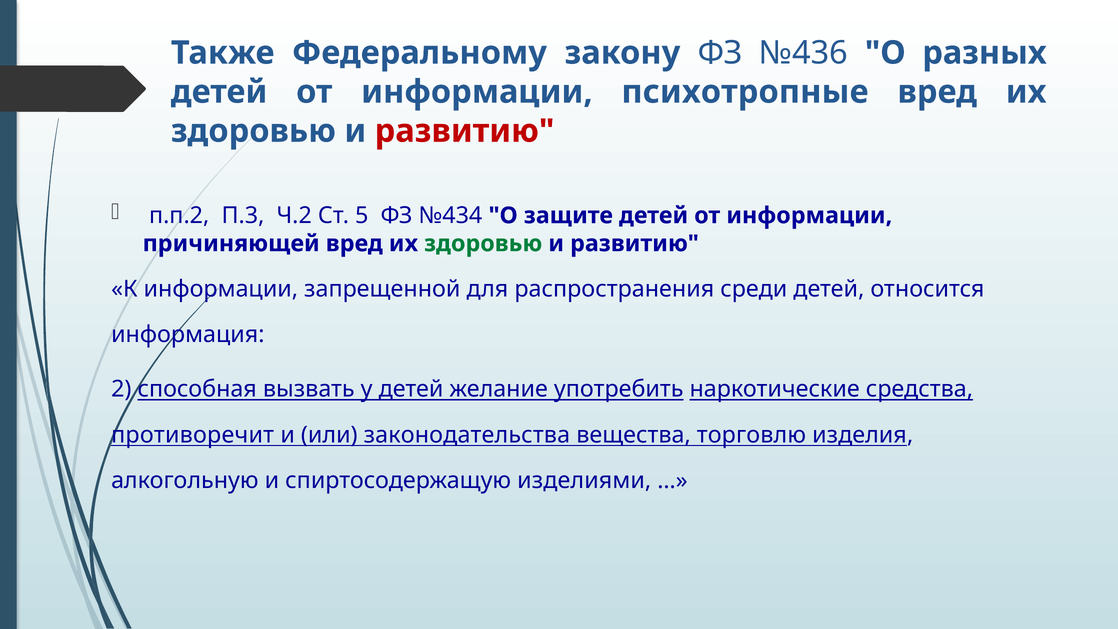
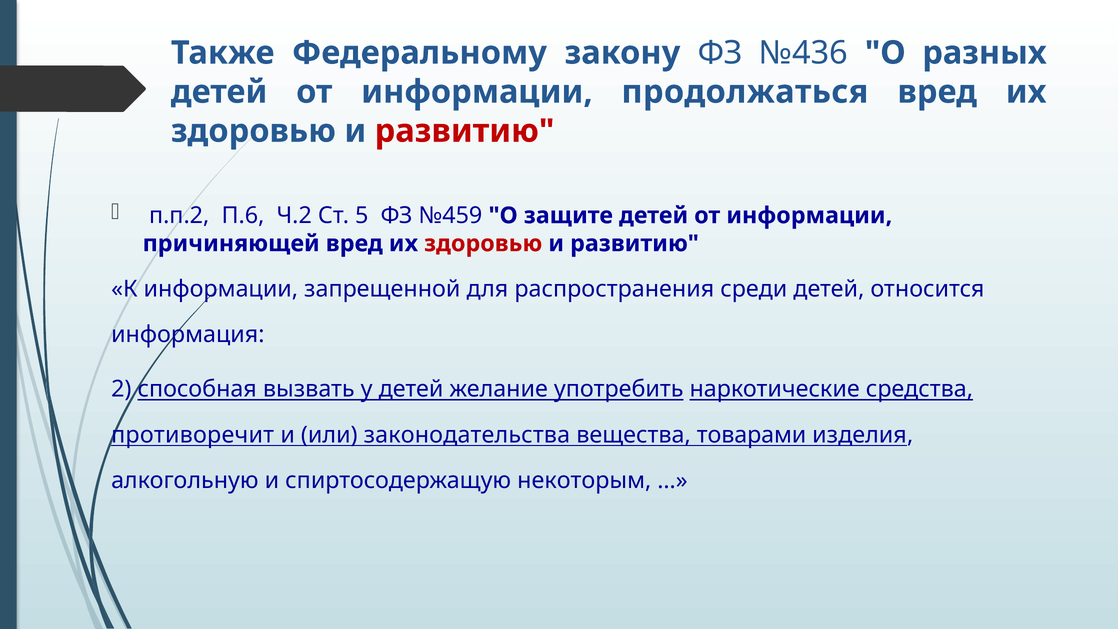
психотропные: психотропные -> продолжаться
П.3: П.3 -> П.6
№434: №434 -> №459
здоровью at (483, 243) colour: green -> red
торговлю: торговлю -> товарами
изделиями: изделиями -> некоторым
